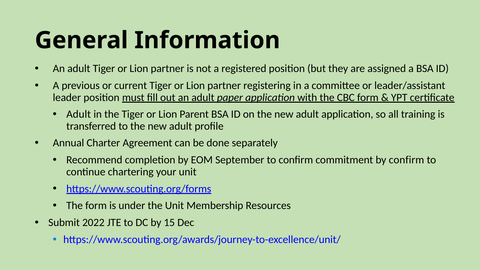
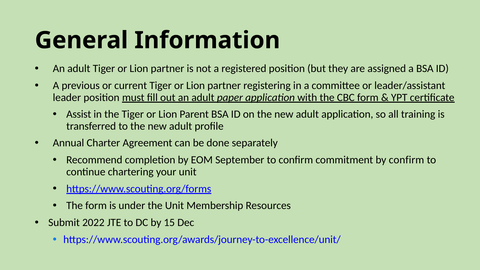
Adult at (79, 114): Adult -> Assist
